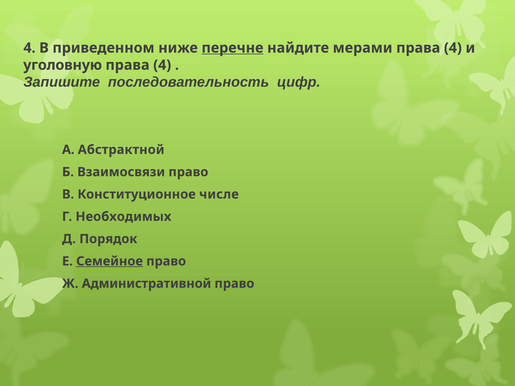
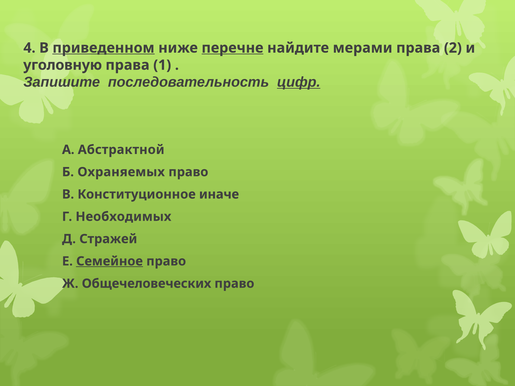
приведенном underline: none -> present
4 at (453, 48): 4 -> 2
4 at (162, 65): 4 -> 1
цифр underline: none -> present
Взаимосвязи: Взаимосвязи -> Охраняемых
числе: числе -> иначе
Порядок: Порядок -> Стражей
Административной: Административной -> Общечеловеческих
